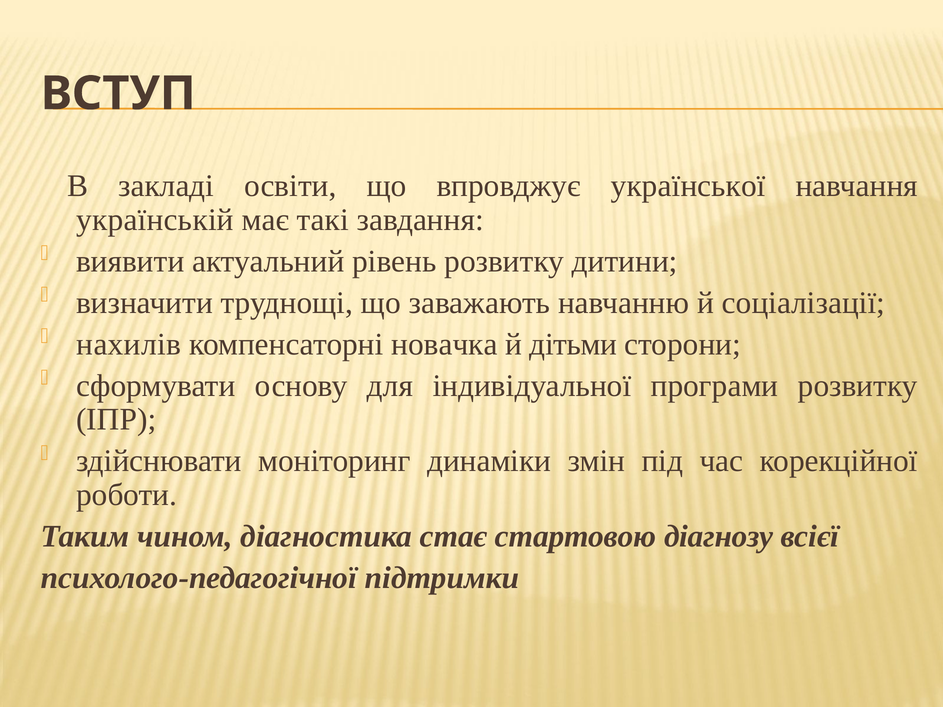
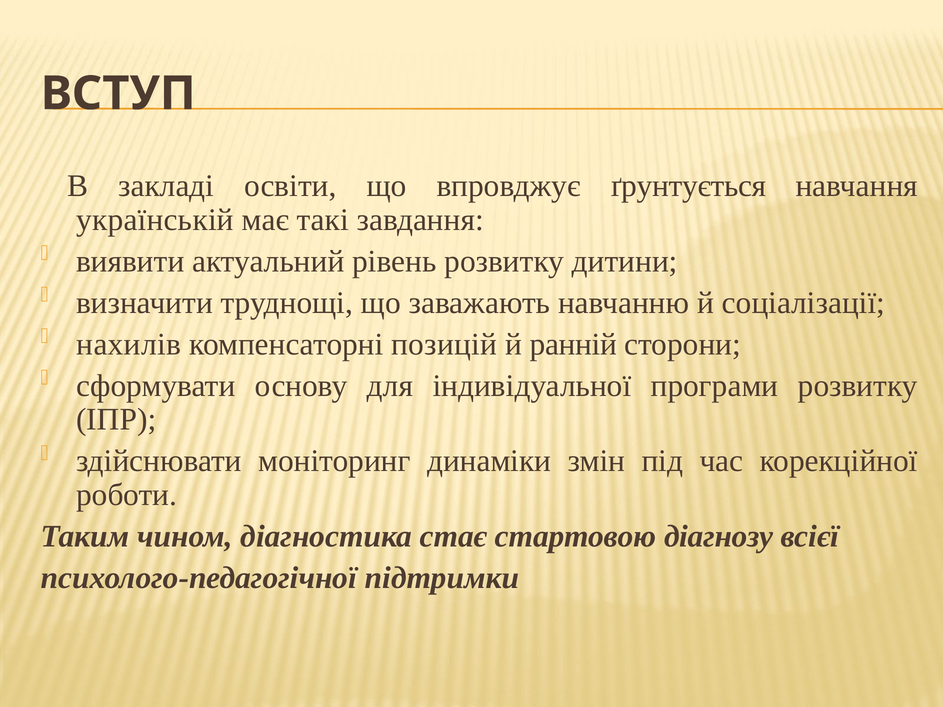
української: української -> ґрунтується
новачка: новачка -> позицій
дітьми: дітьми -> ранній
